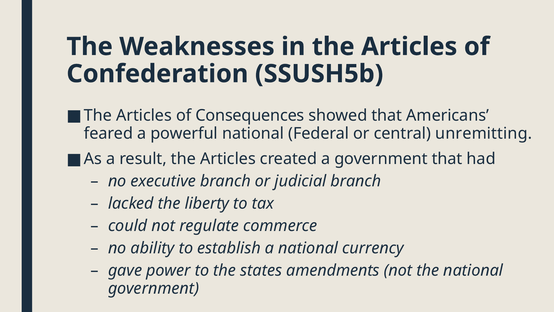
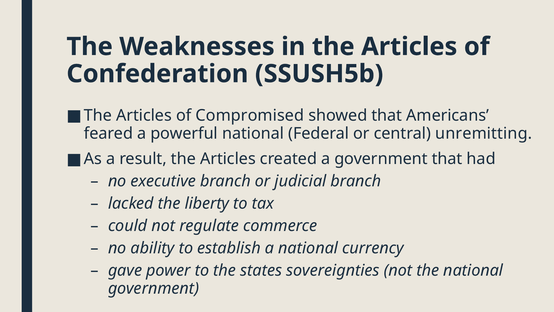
Consequences: Consequences -> Compromised
amendments: amendments -> sovereignties
